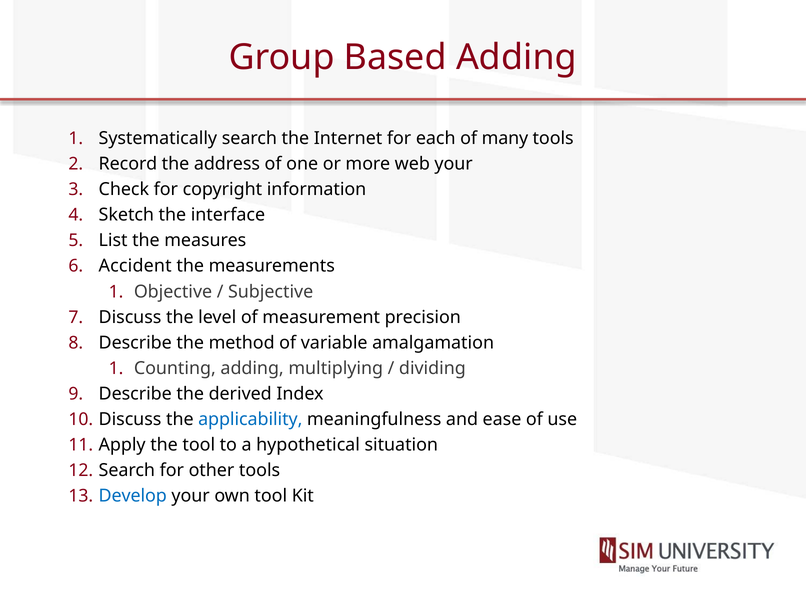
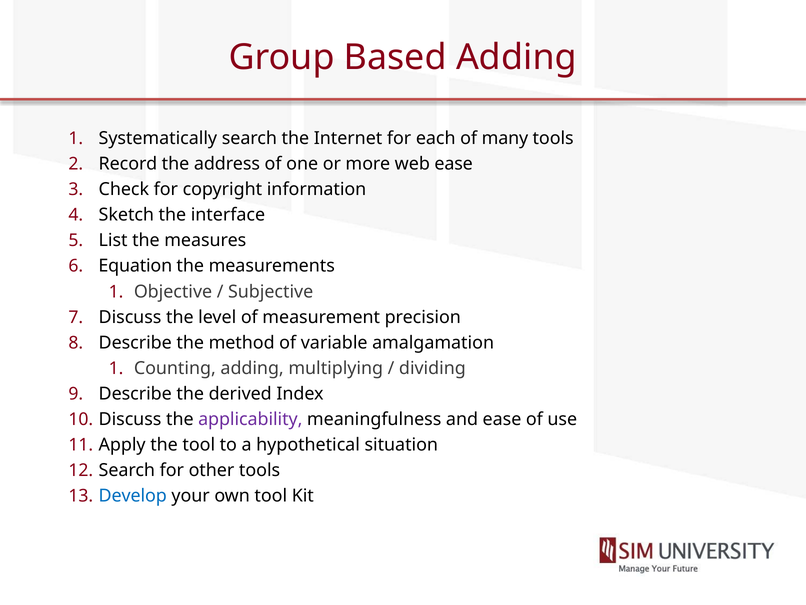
web your: your -> ease
Accident: Accident -> Equation
applicability colour: blue -> purple
